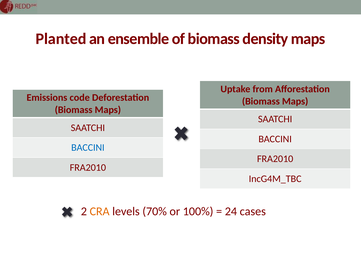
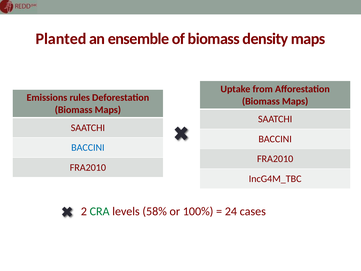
code: code -> rules
CRA colour: orange -> green
70%: 70% -> 58%
